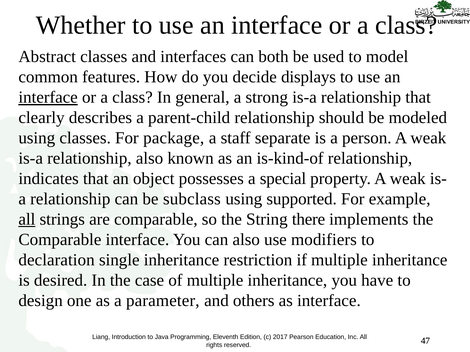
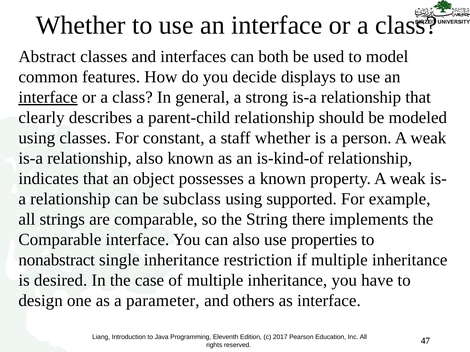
package: package -> constant
staff separate: separate -> whether
a special: special -> known
all at (27, 220) underline: present -> none
modifiers: modifiers -> properties
declaration: declaration -> nonabstract
